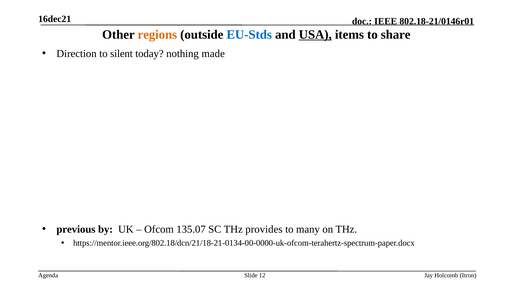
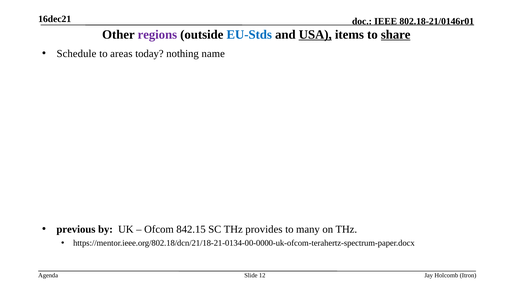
regions colour: orange -> purple
share underline: none -> present
Direction: Direction -> Schedule
silent: silent -> areas
made: made -> name
135.07: 135.07 -> 842.15
